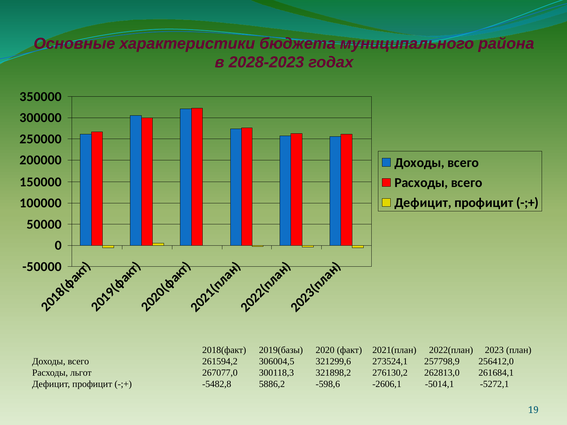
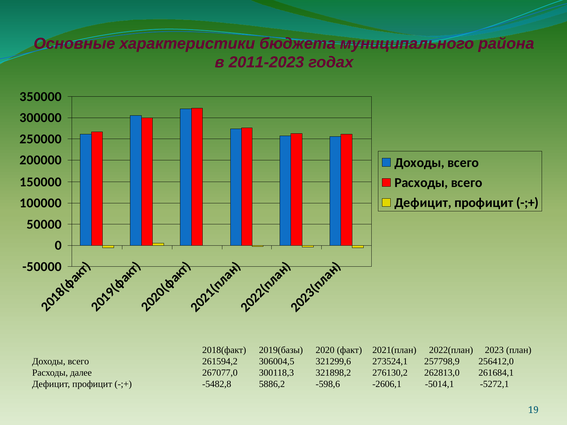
2028-2023: 2028-2023 -> 2011-2023
льгот: льгот -> далее
